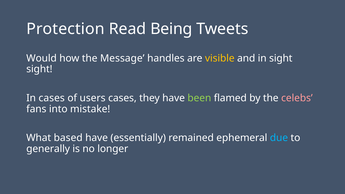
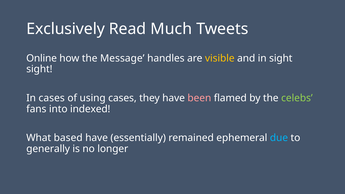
Protection: Protection -> Exclusively
Being: Being -> Much
Would: Would -> Online
users: users -> using
been colour: light green -> pink
celebs colour: pink -> light green
mistake: mistake -> indexed
